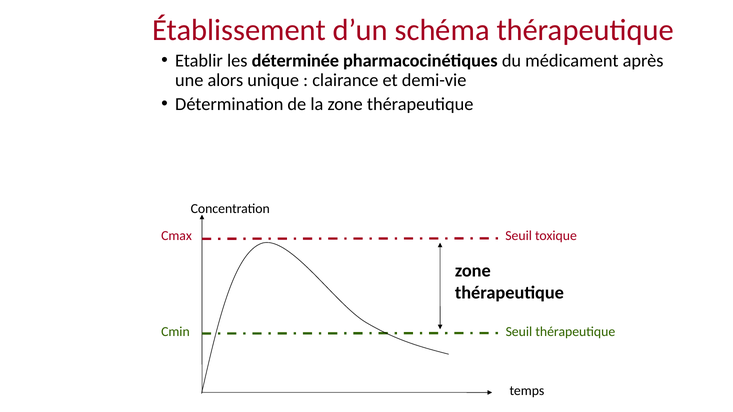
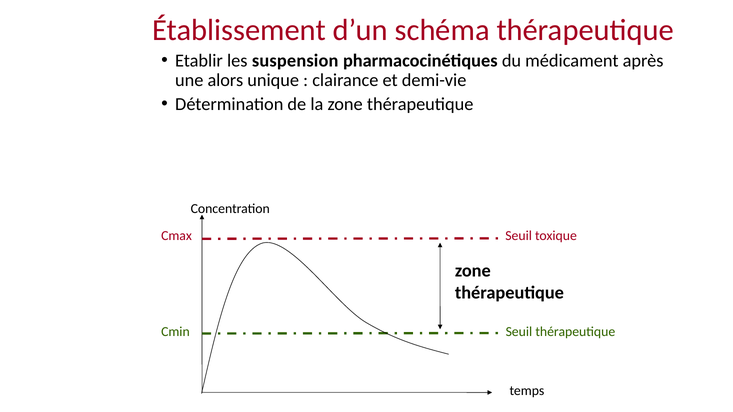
déterminée: déterminée -> suspension
